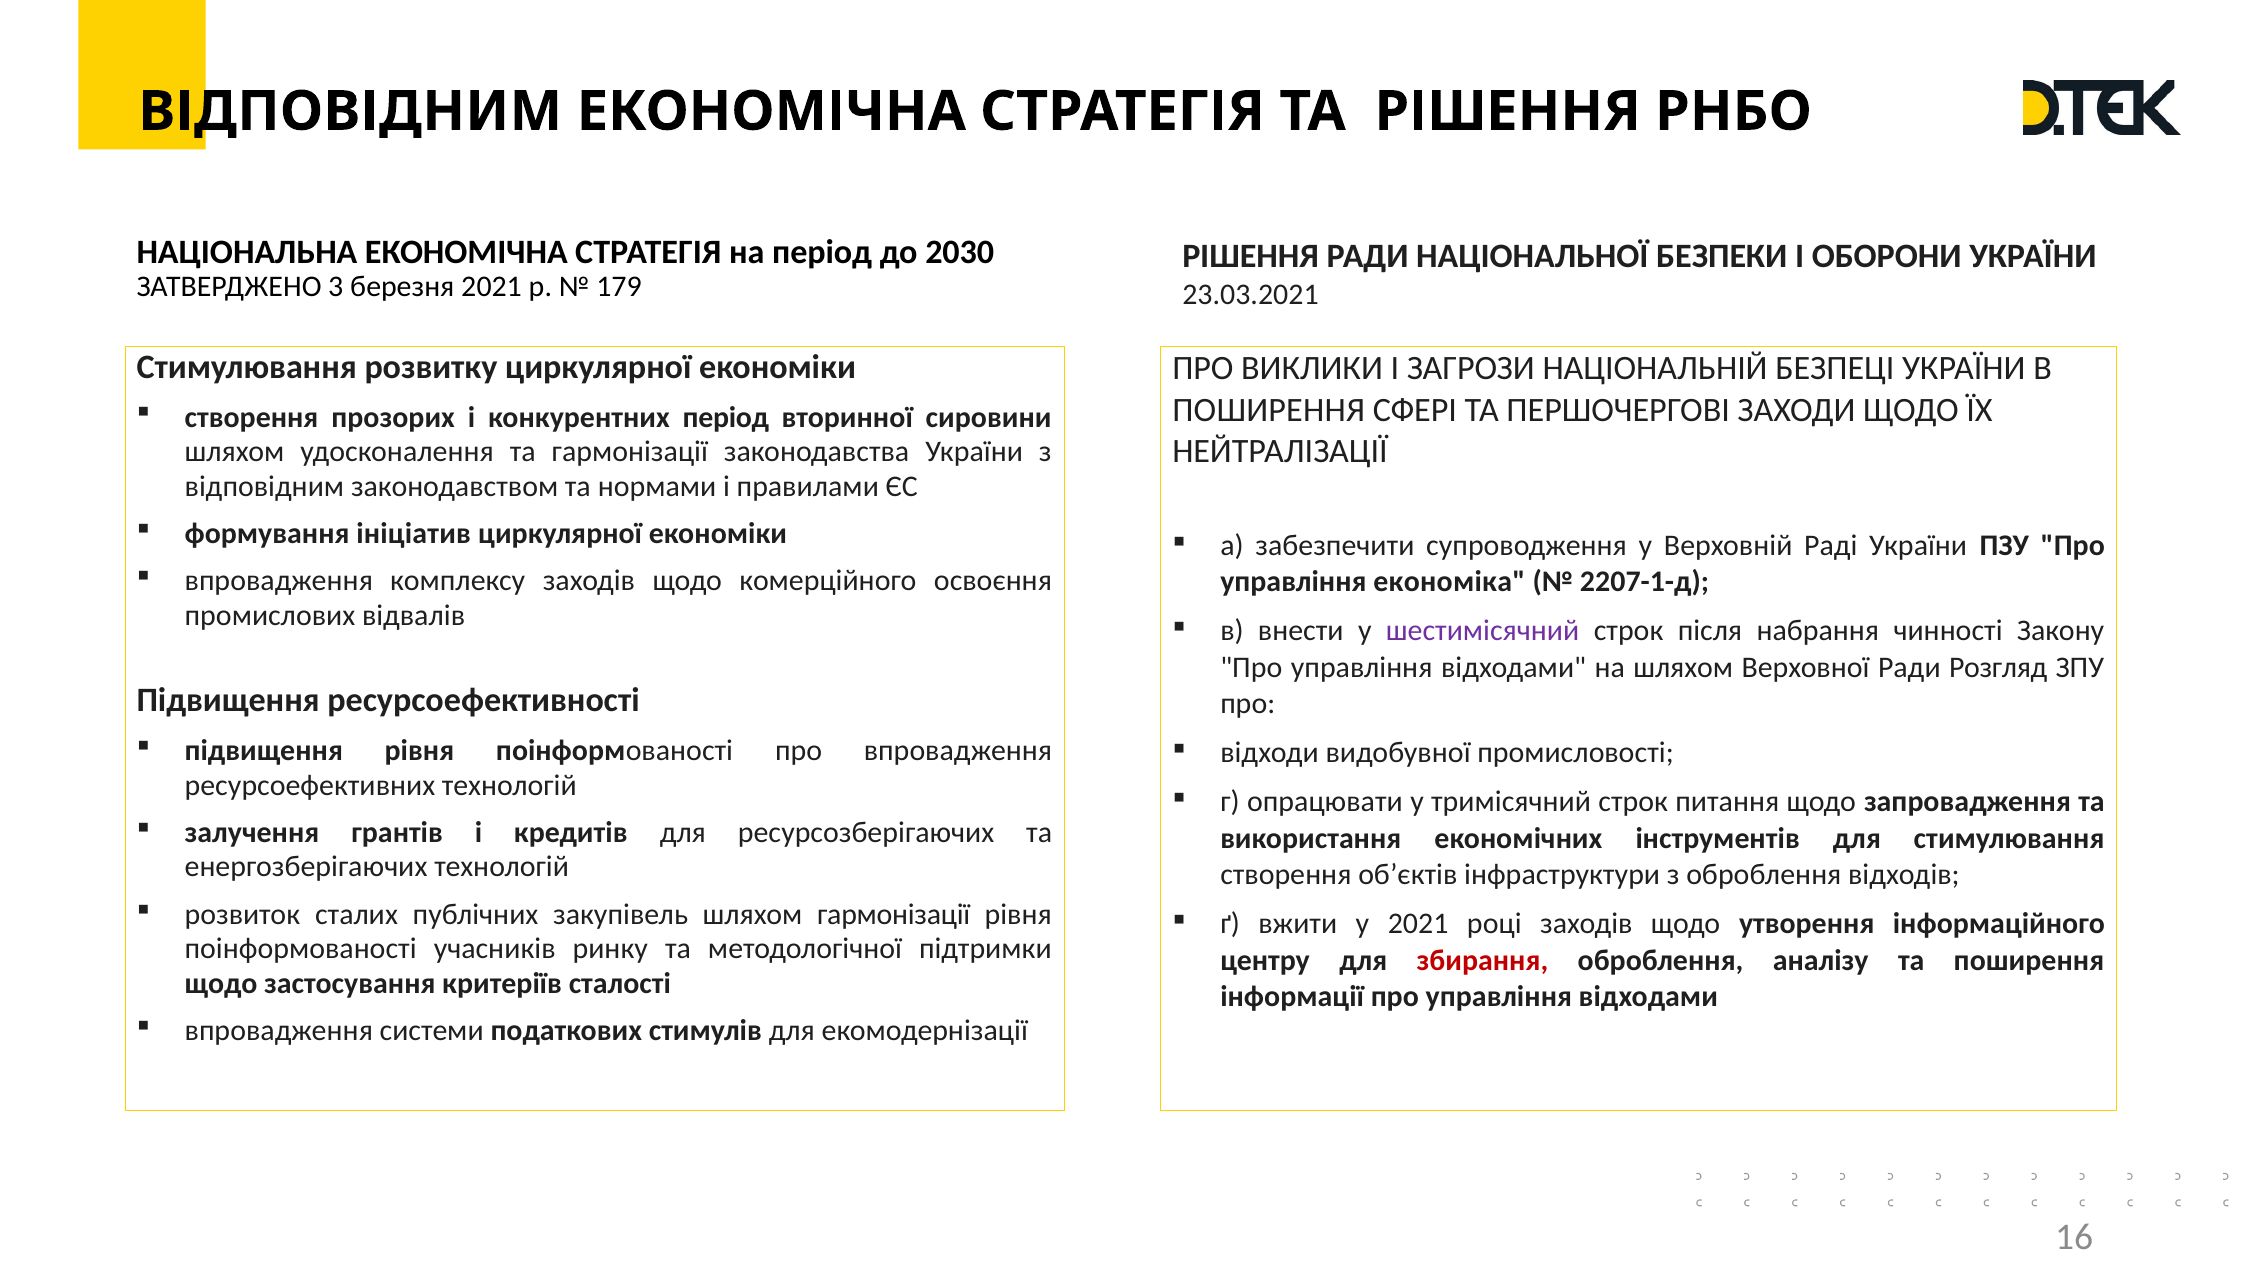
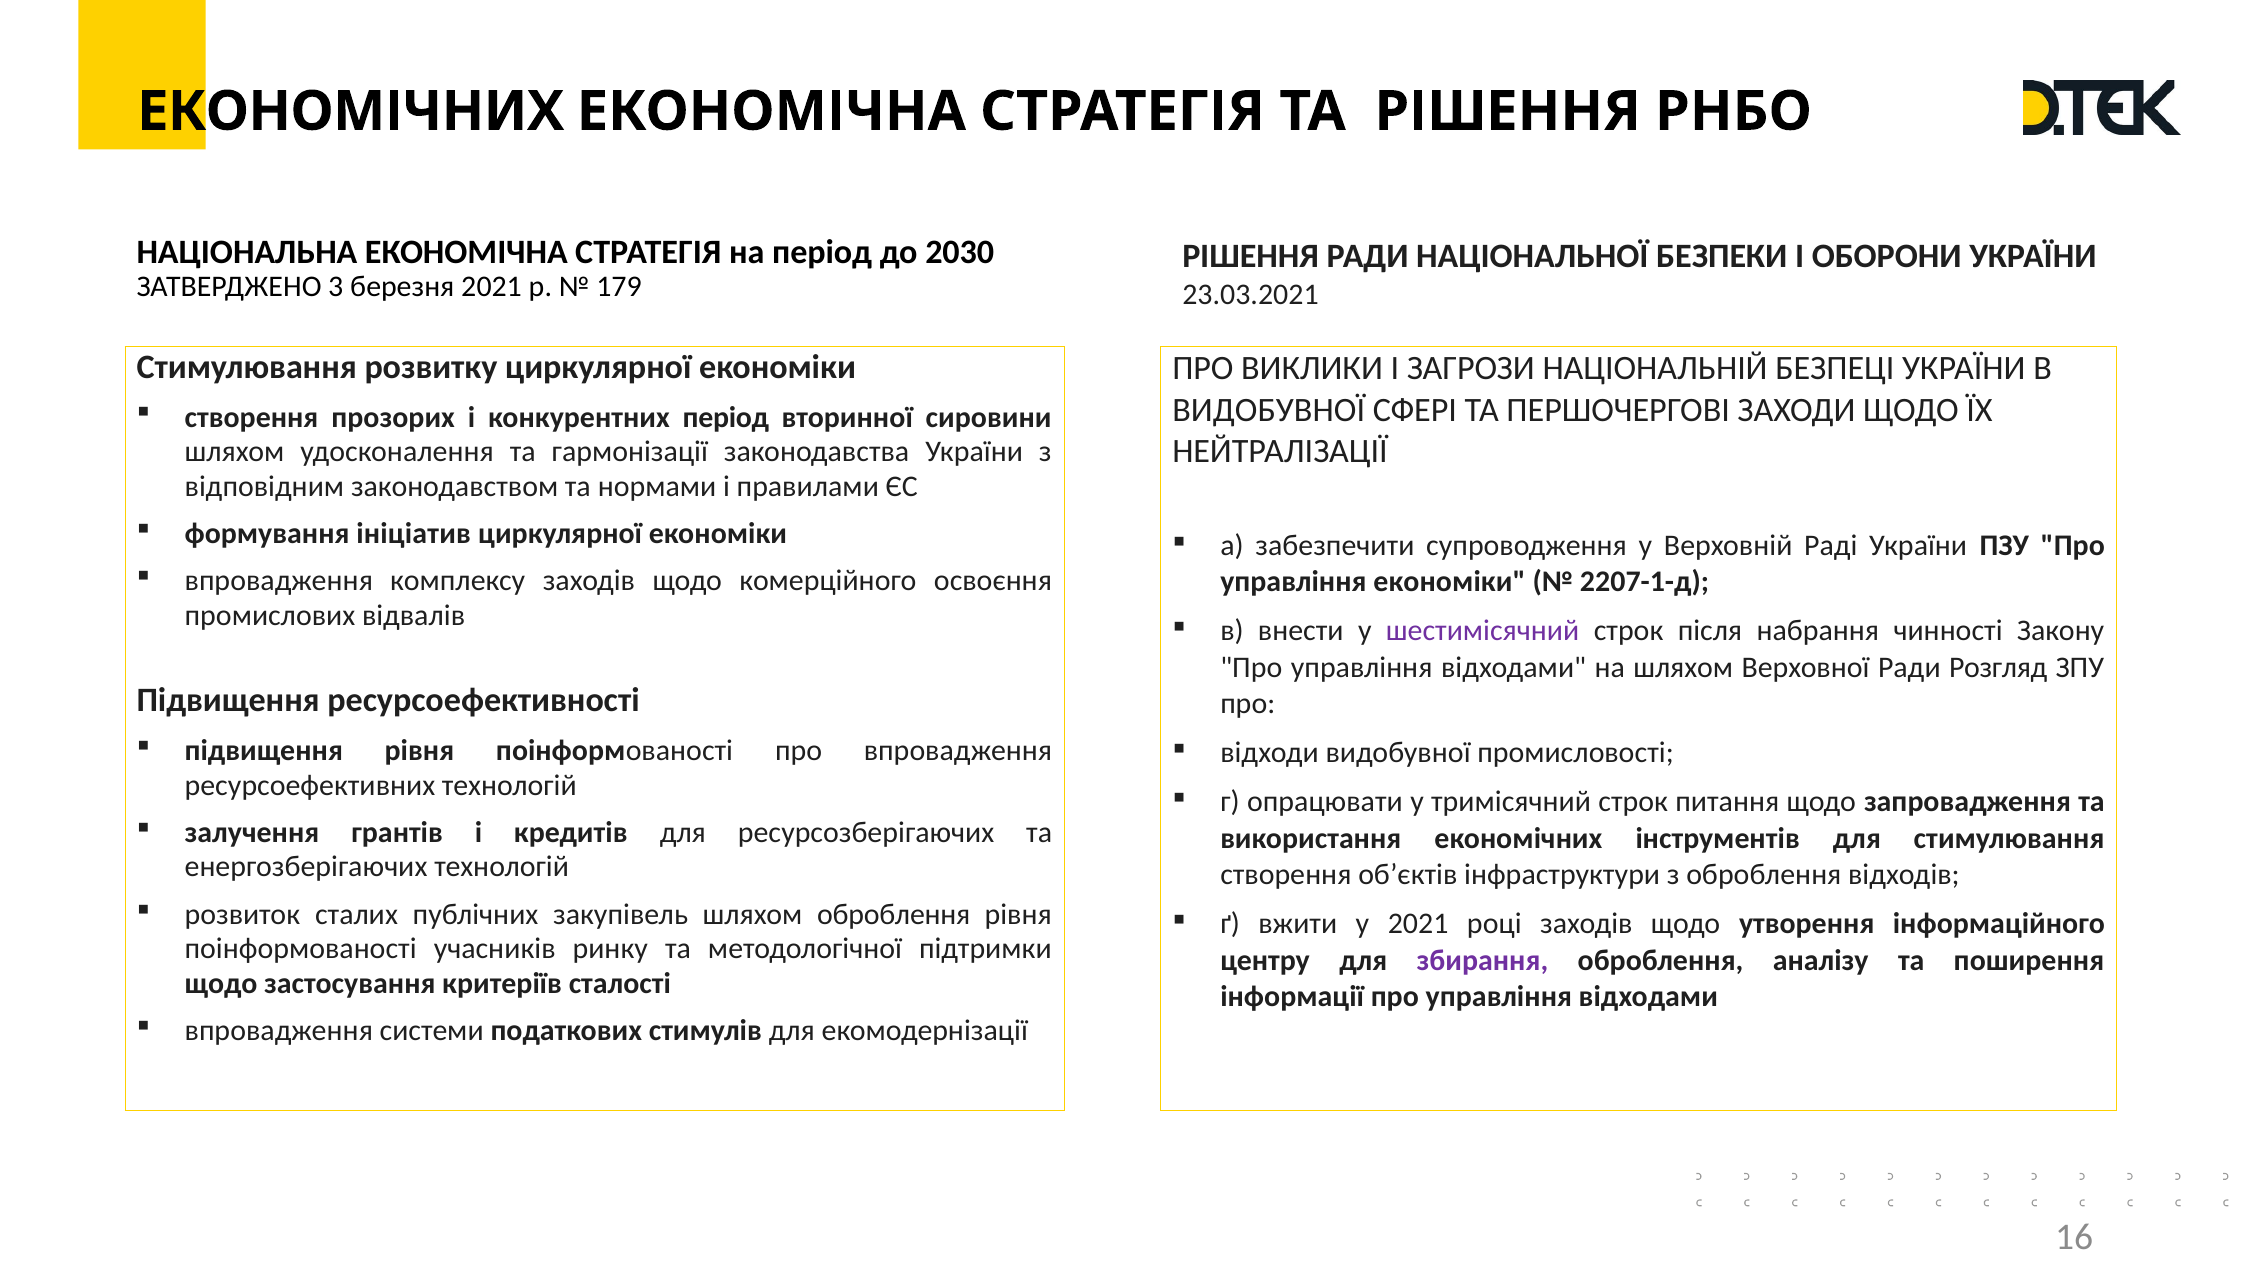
ВІДПОВІДНИМ at (350, 111): ВІДПОВІДНИМ -> ЕКОНОМІЧНИХ
ПОШИРЕННЯ at (1269, 410): ПОШИРЕННЯ -> ВИДОБУВНОЇ
управління економіка: економіка -> економіки
шляхом гармонізації: гармонізації -> оброблення
збирання colour: red -> purple
